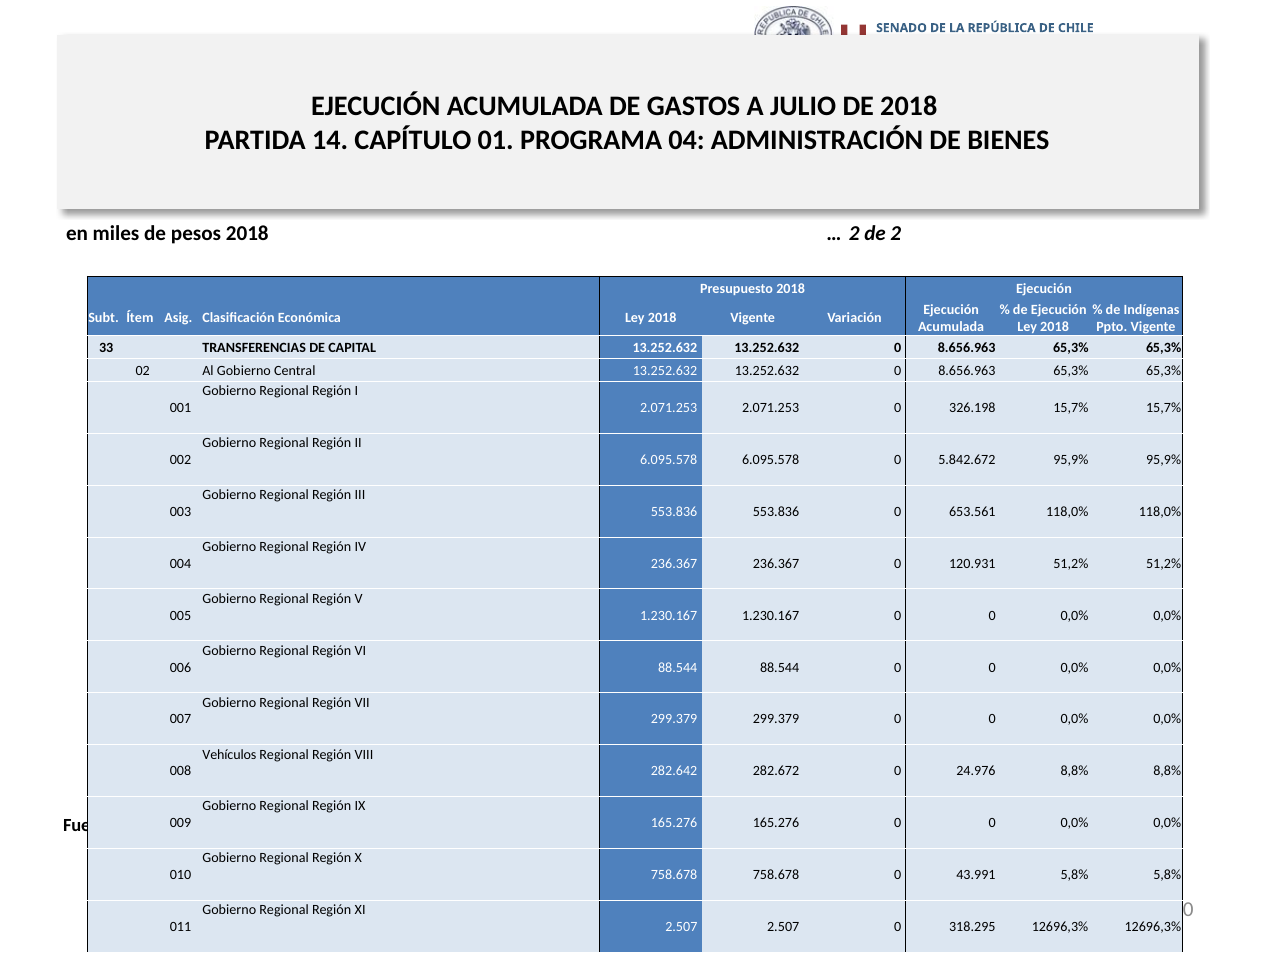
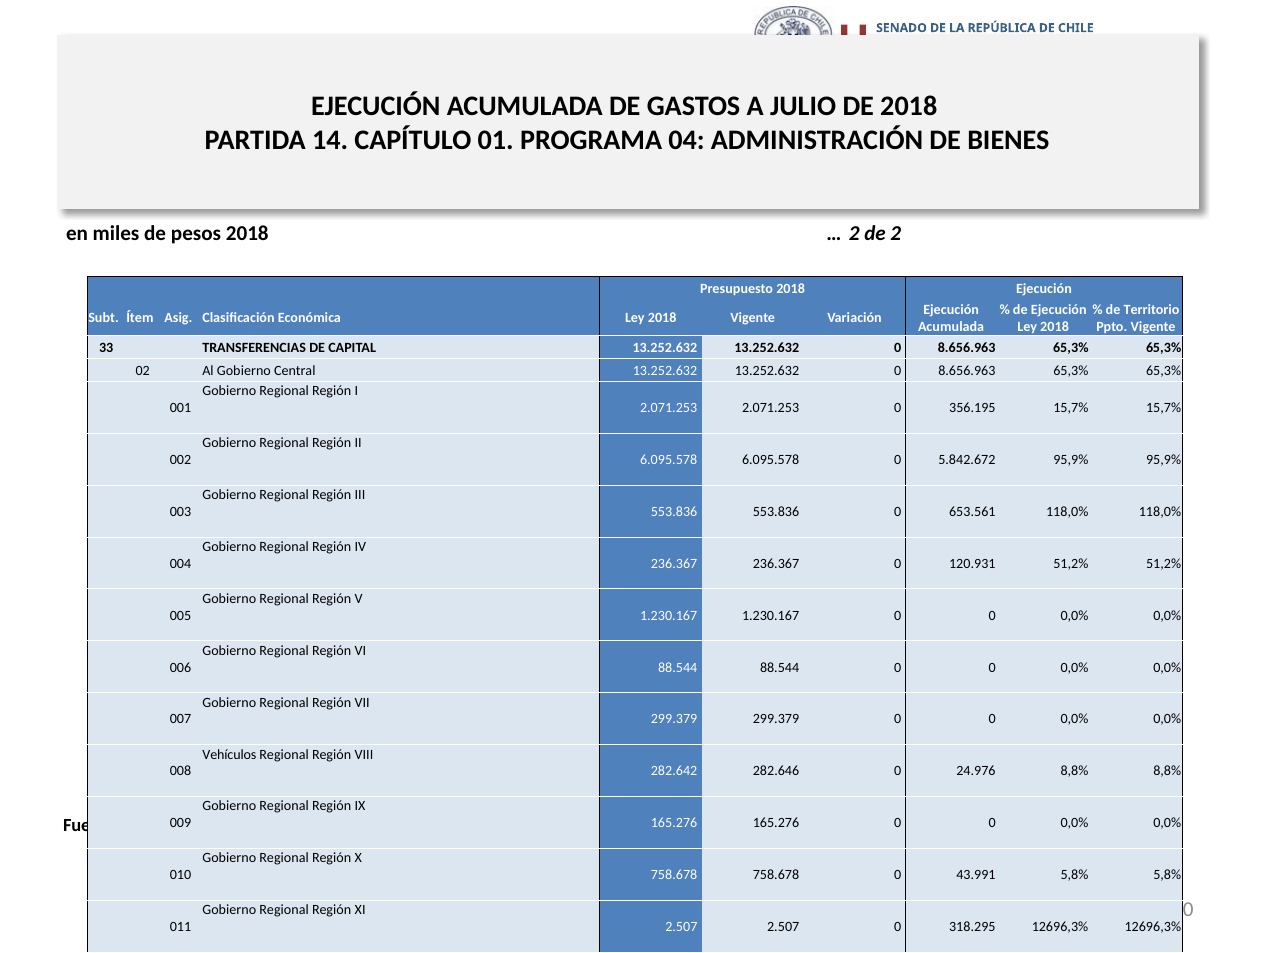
Indígenas: Indígenas -> Territorio
326.198: 326.198 -> 356.195
282.672: 282.672 -> 282.646
